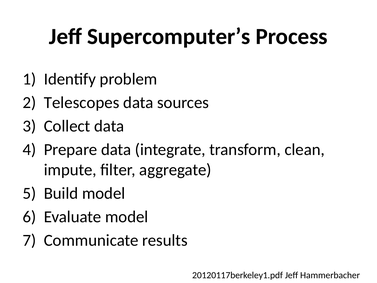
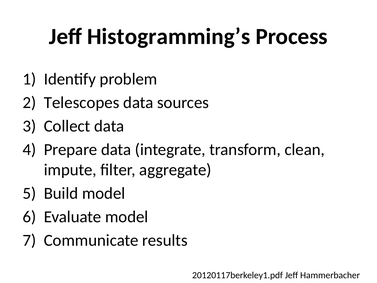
Supercomputer’s: Supercomputer’s -> Histogramming’s
